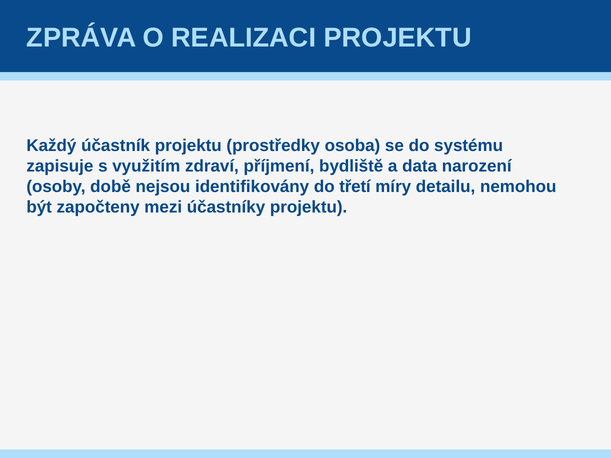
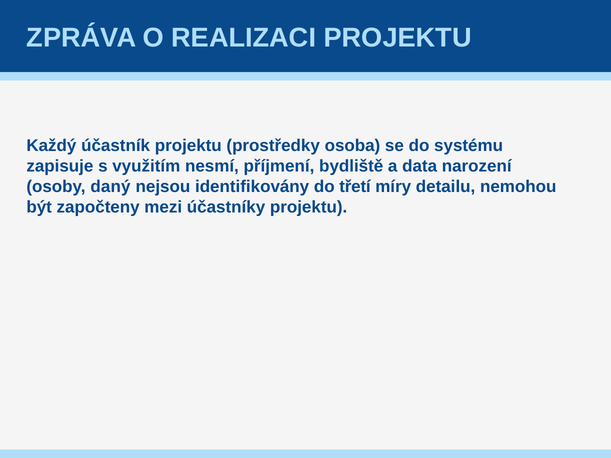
zdraví: zdraví -> nesmí
době: době -> daný
